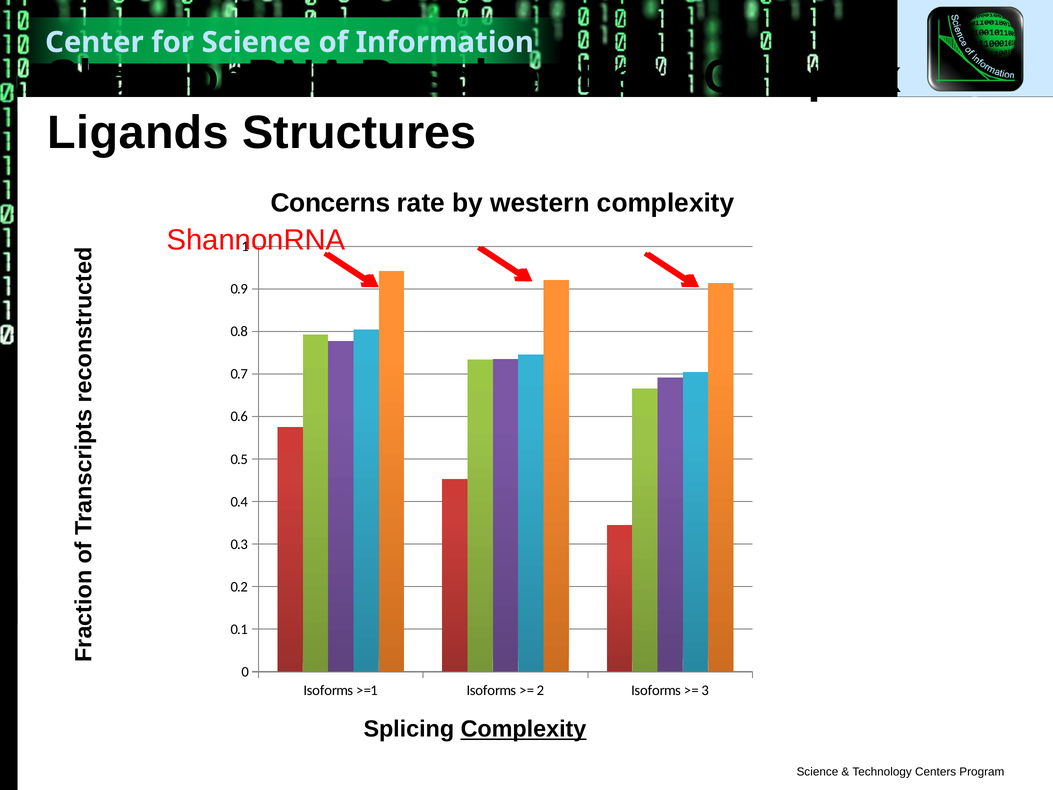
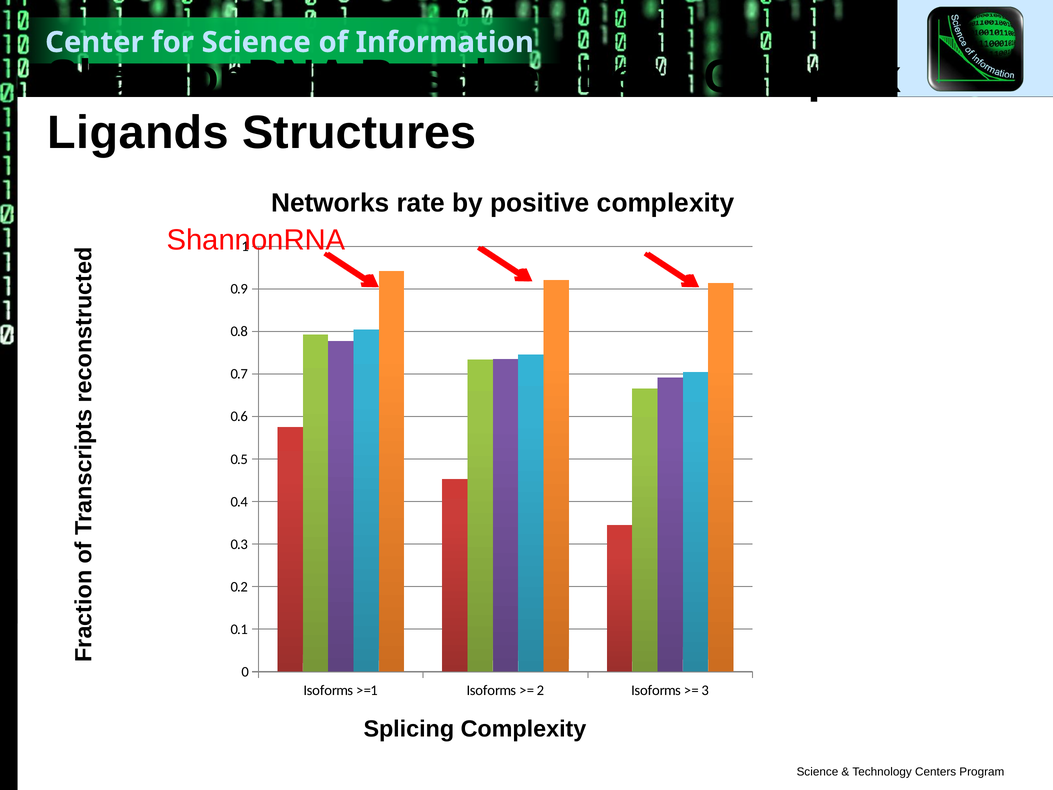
Concerns: Concerns -> Networks
western: western -> positive
Complexity at (523, 729) underline: present -> none
